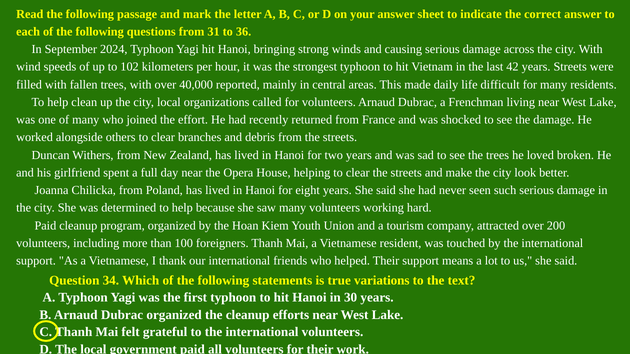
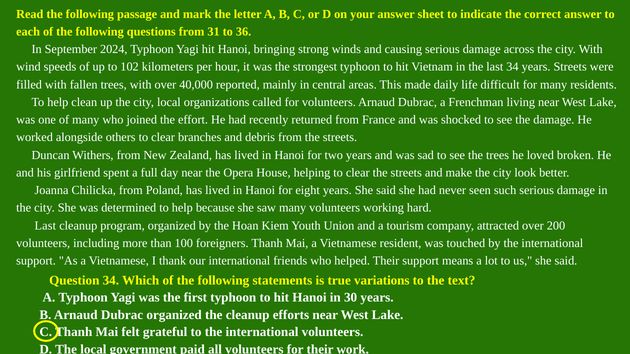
last 42: 42 -> 34
Paid at (45, 226): Paid -> Last
